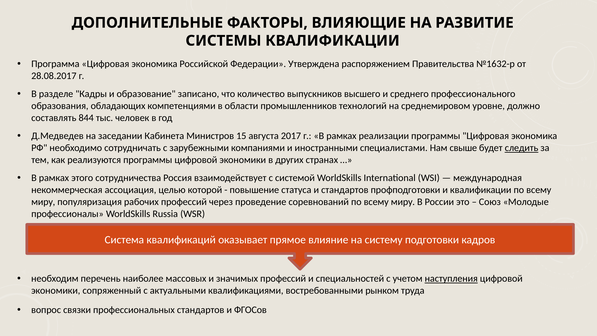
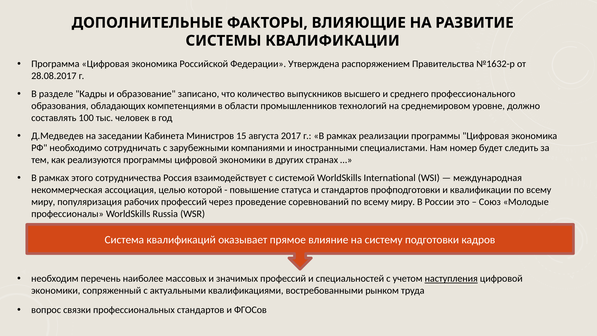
844: 844 -> 100
свыше: свыше -> номер
следить underline: present -> none
